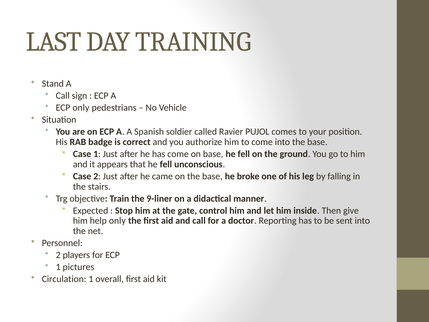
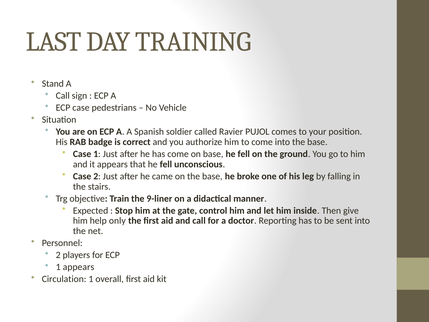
ECP only: only -> case
1 pictures: pictures -> appears
